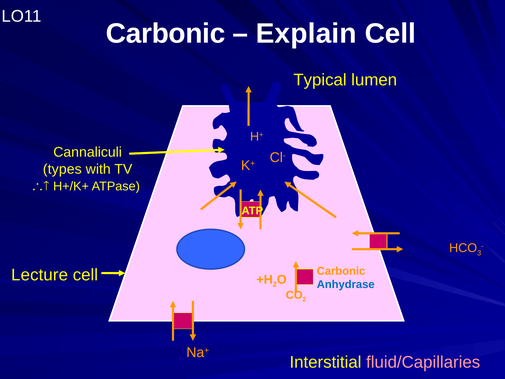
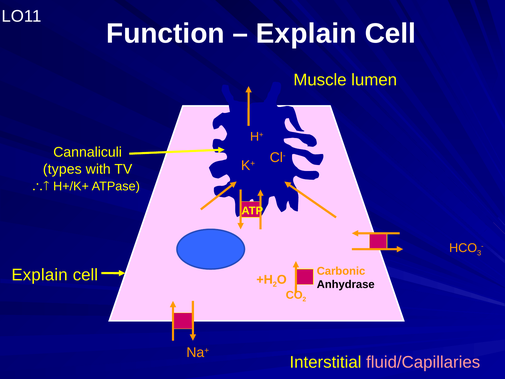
Carbonic at (166, 34): Carbonic -> Function
Typical: Typical -> Muscle
Lecture at (40, 275): Lecture -> Explain
Anhydrase colour: blue -> black
